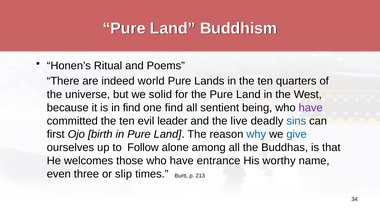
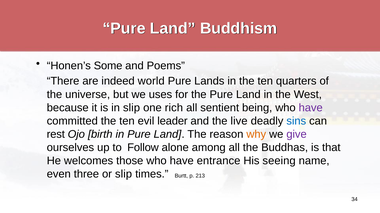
Ritual: Ritual -> Some
solid: solid -> uses
in find: find -> slip
one find: find -> rich
first: first -> rest
why colour: blue -> orange
give colour: blue -> purple
worthy: worthy -> seeing
